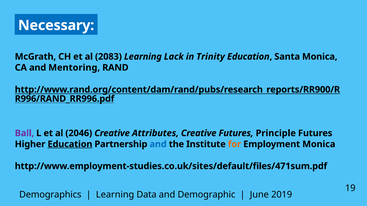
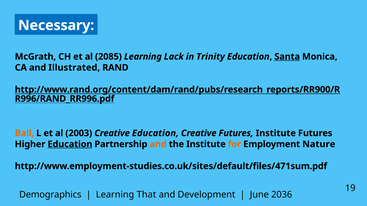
2083: 2083 -> 2085
Santa underline: none -> present
Mentoring: Mentoring -> Illustrated
Ball colour: purple -> orange
2046: 2046 -> 2003
Creative Attributes: Attributes -> Education
Futures Principle: Principle -> Institute
and at (158, 144) colour: blue -> orange
Employment Monica: Monica -> Nature
Data: Data -> That
Demographic: Demographic -> Development
2019: 2019 -> 2036
